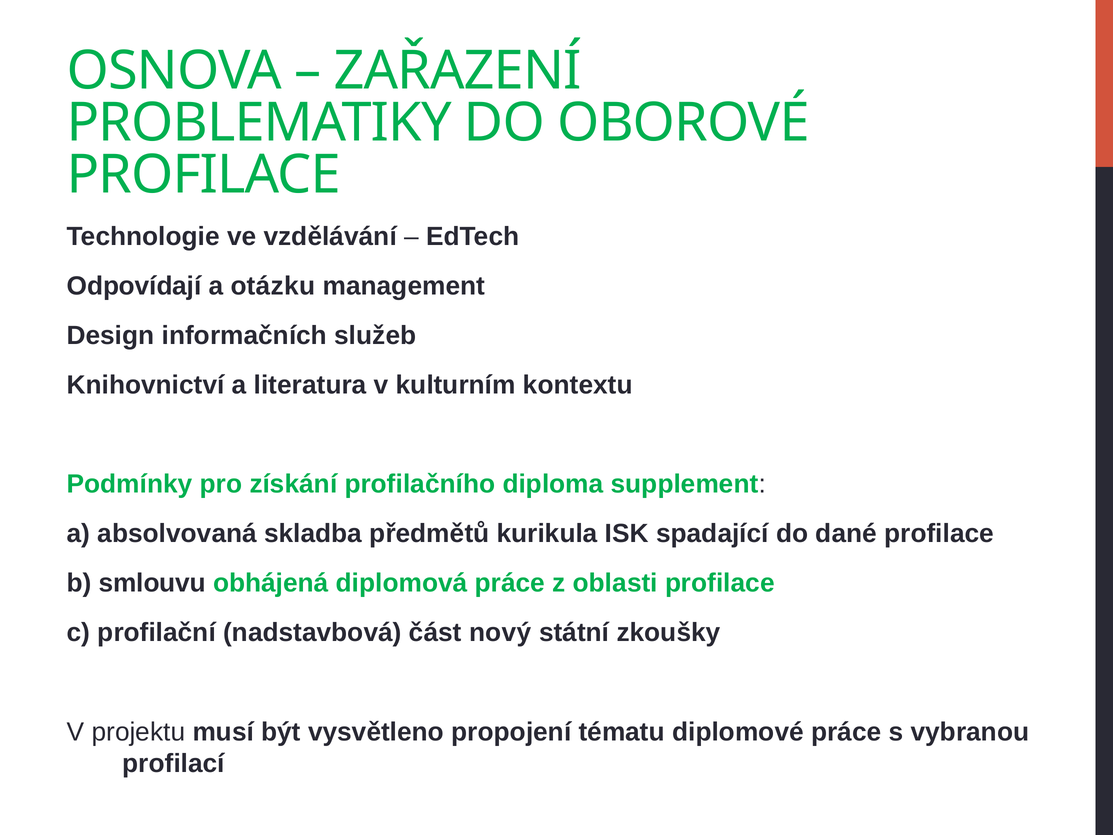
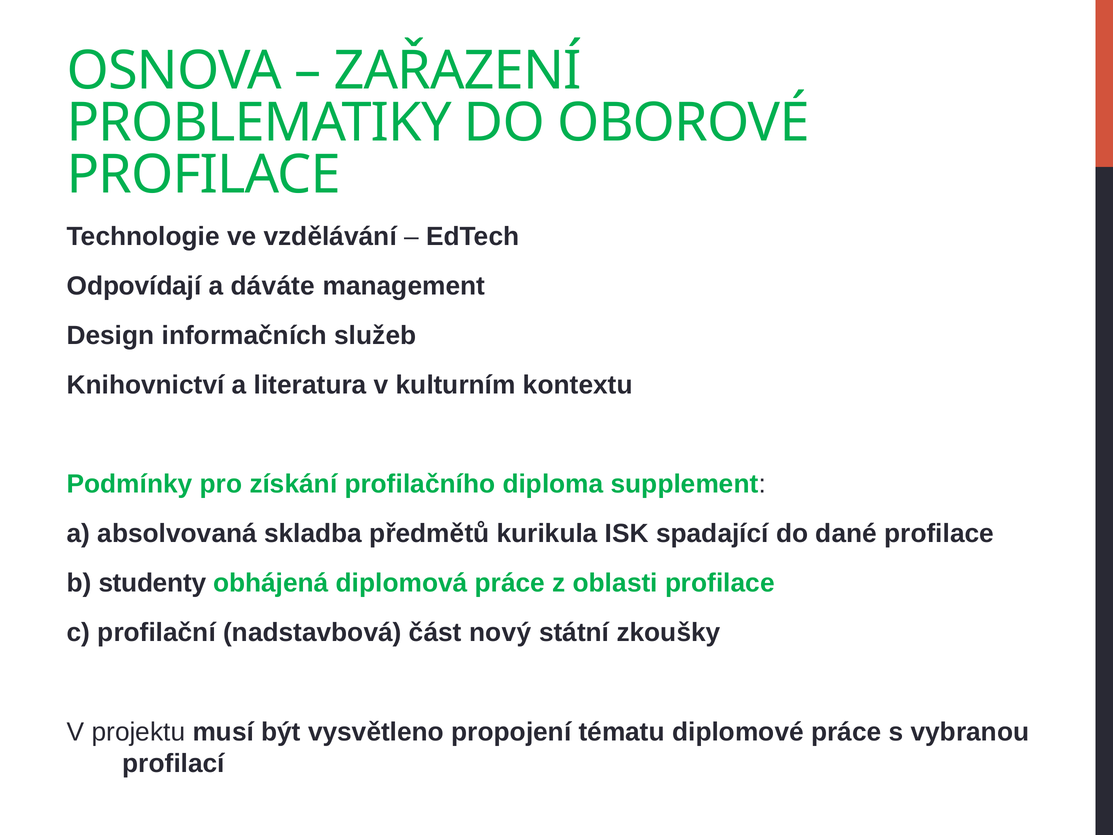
otázku: otázku -> dáváte
smlouvu: smlouvu -> studenty
